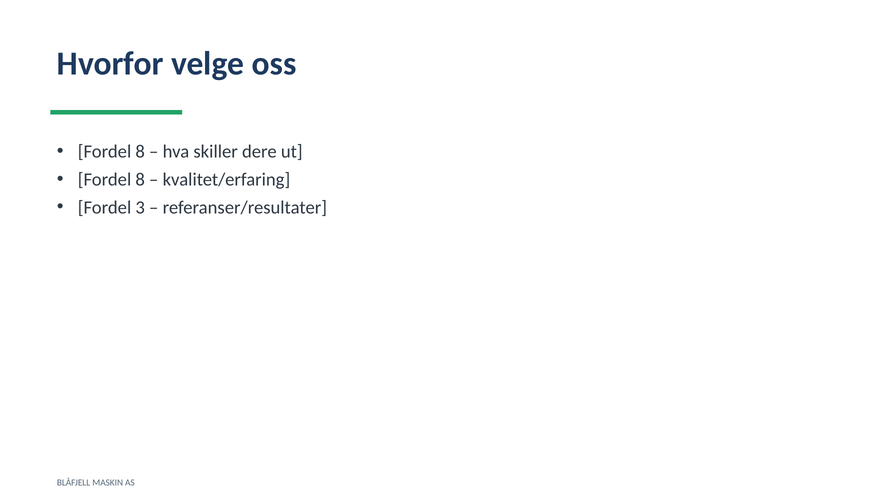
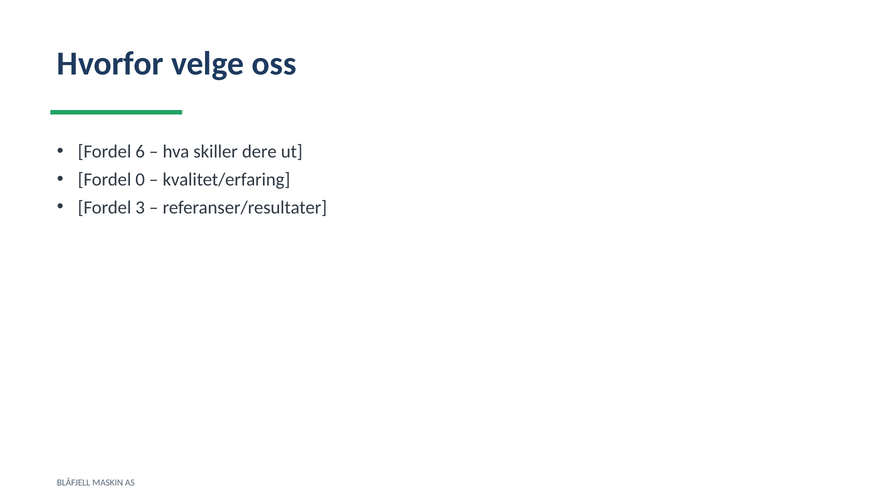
8 at (140, 151): 8 -> 6
8 at (140, 179): 8 -> 0
